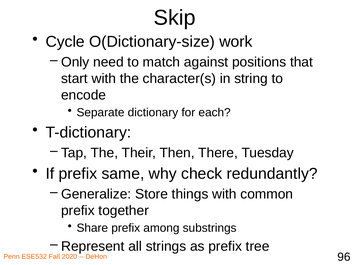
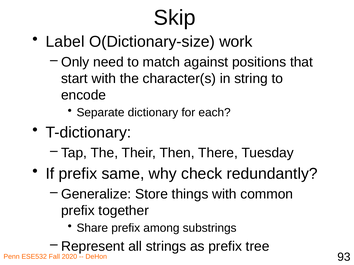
Cycle: Cycle -> Label
96: 96 -> 93
